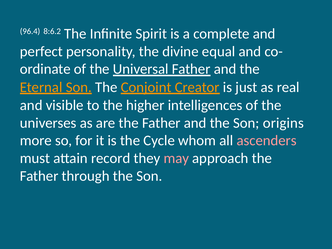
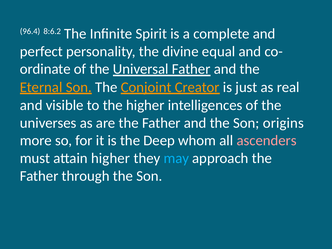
Cycle: Cycle -> Deep
attain record: record -> higher
may colour: pink -> light blue
